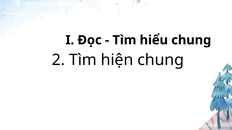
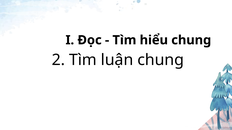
hiện: hiện -> luận
